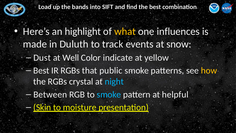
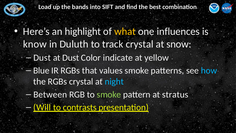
made: made -> know
track events: events -> crystal
at Well: Well -> Dust
Best at (41, 70): Best -> Blue
public: public -> values
how colour: yellow -> light blue
smoke at (109, 94) colour: light blue -> light green
helpful: helpful -> stratus
Skin: Skin -> Will
moisture: moisture -> contrasts
